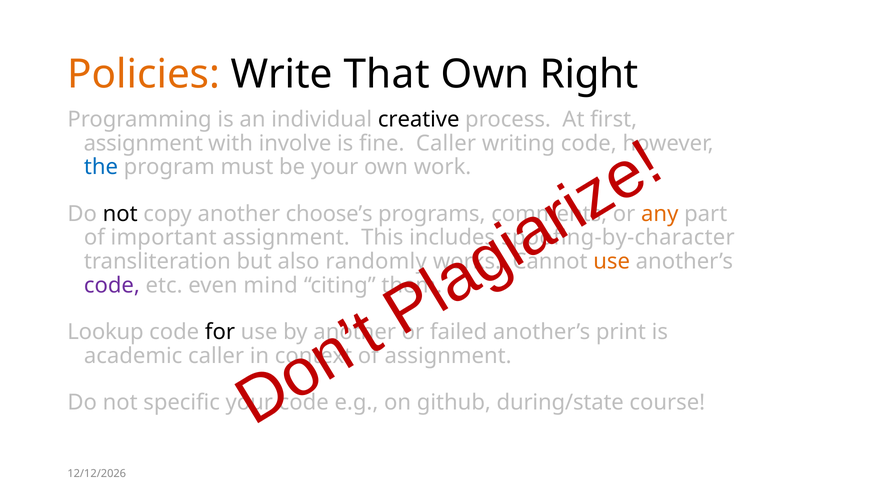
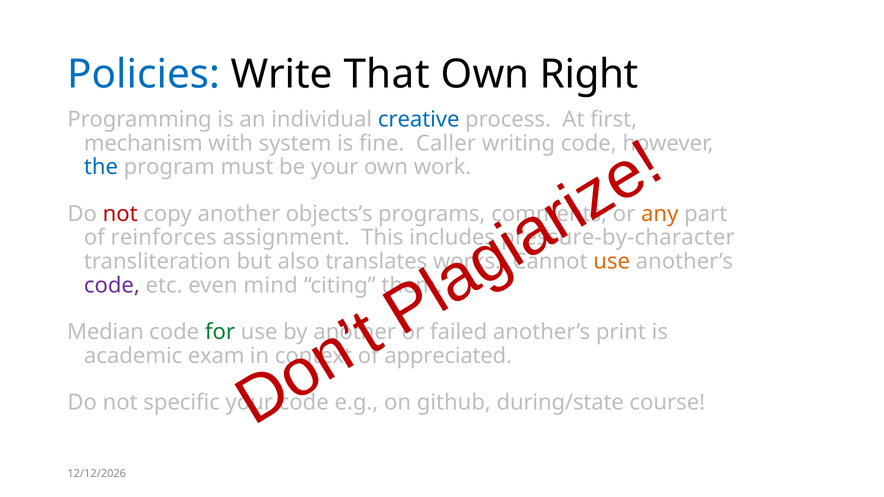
Policies colour: orange -> blue
creative colour: black -> blue
assignment at (143, 143): assignment -> mechanism
involve: involve -> system
not at (120, 214) colour: black -> red
choose’s: choose’s -> objects’s
important: important -> reinforces
spoofing-by-character: spoofing-by-character -> pressure-by-character
randomly: randomly -> translates
Lookup: Lookup -> Median
for colour: black -> green
academic caller: caller -> exam
assignment at (448, 356): assignment -> appreciated
